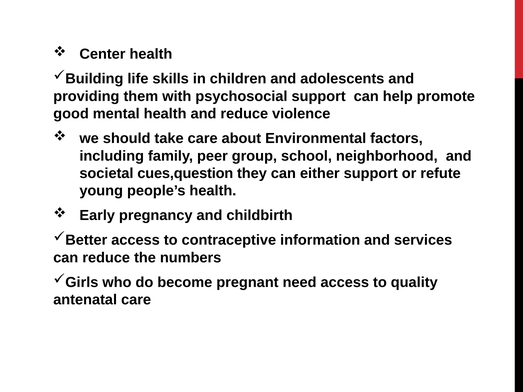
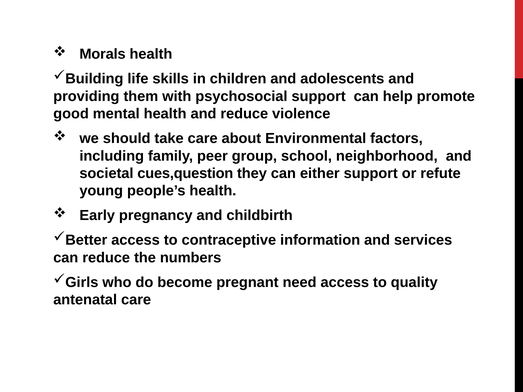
Center: Center -> Morals
